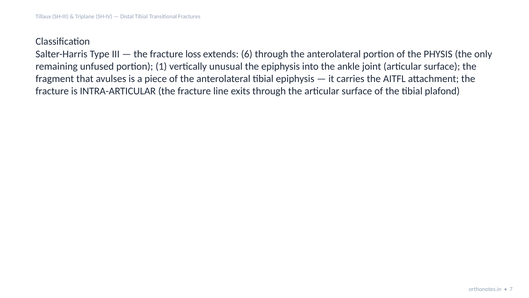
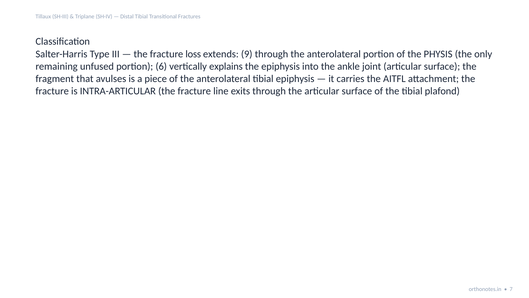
6: 6 -> 9
1: 1 -> 6
unusual: unusual -> explains
